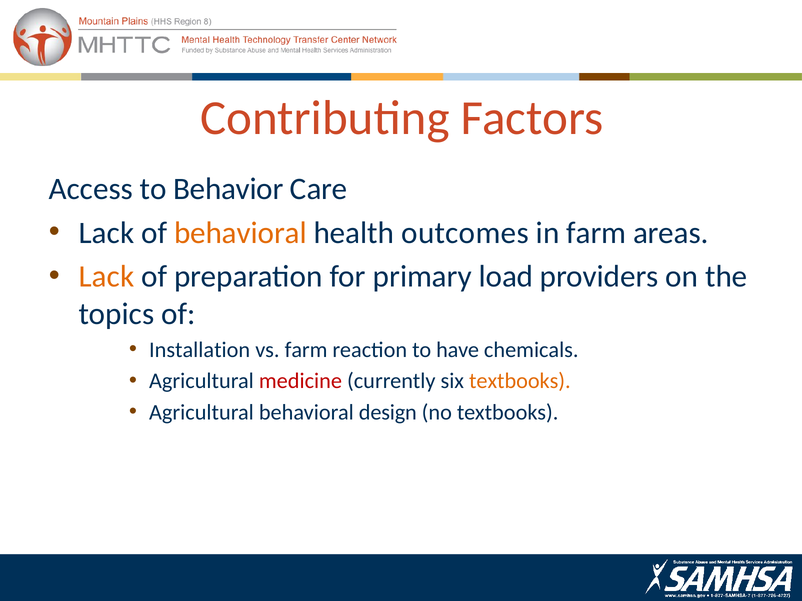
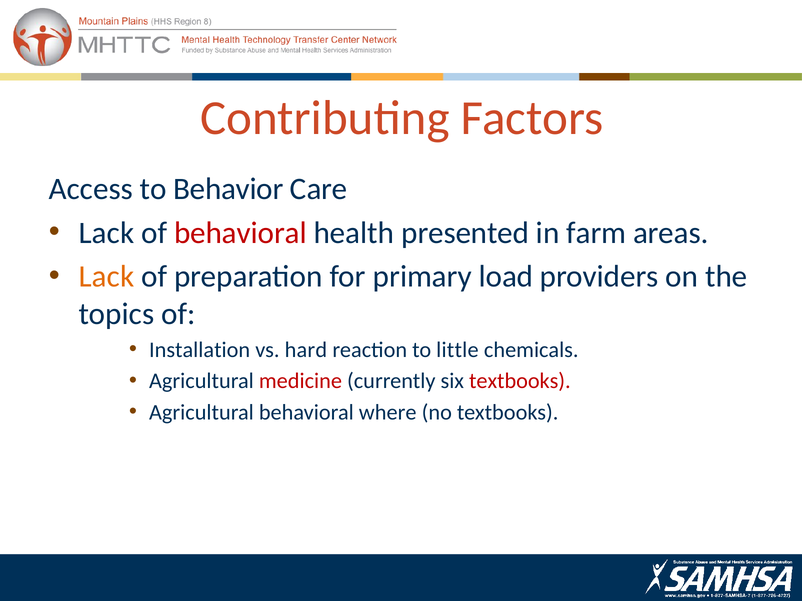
behavioral at (240, 233) colour: orange -> red
outcomes: outcomes -> presented
vs farm: farm -> hard
have: have -> little
textbooks at (520, 381) colour: orange -> red
design: design -> where
